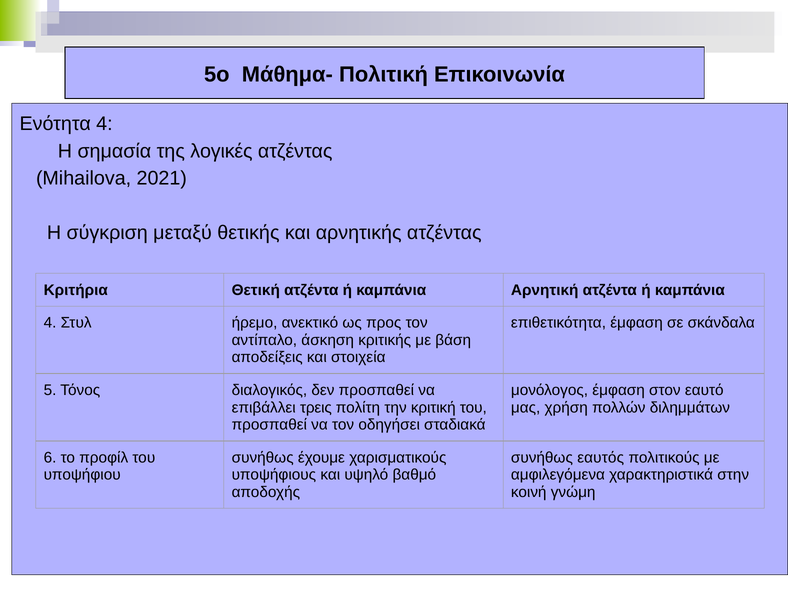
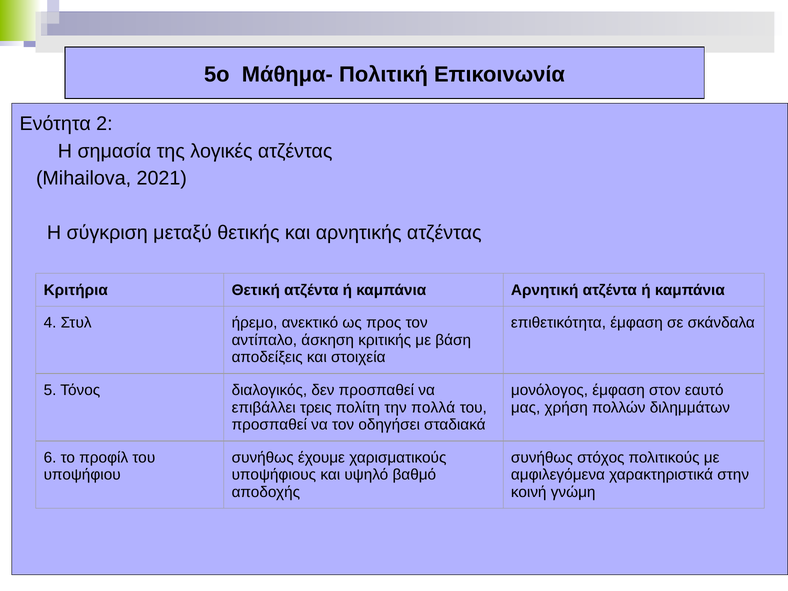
Ενότητα 4: 4 -> 2
κριτική: κριτική -> πολλά
εαυτός: εαυτός -> στόχος
